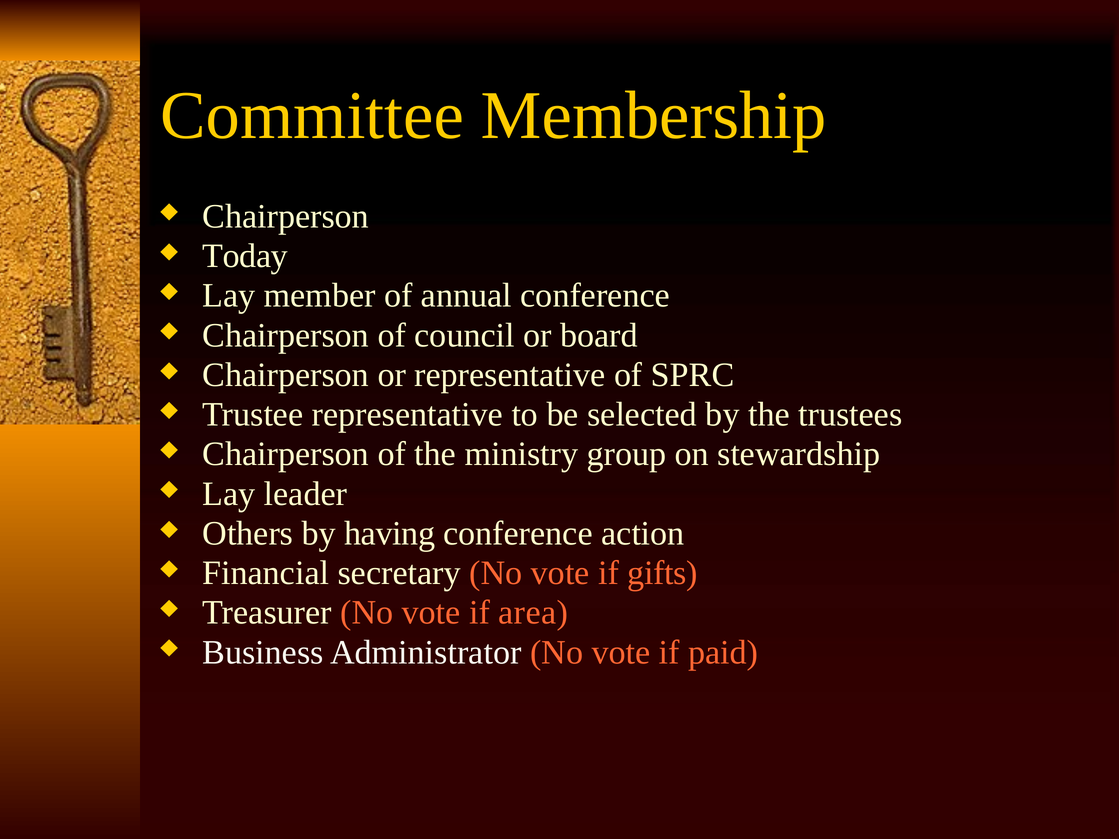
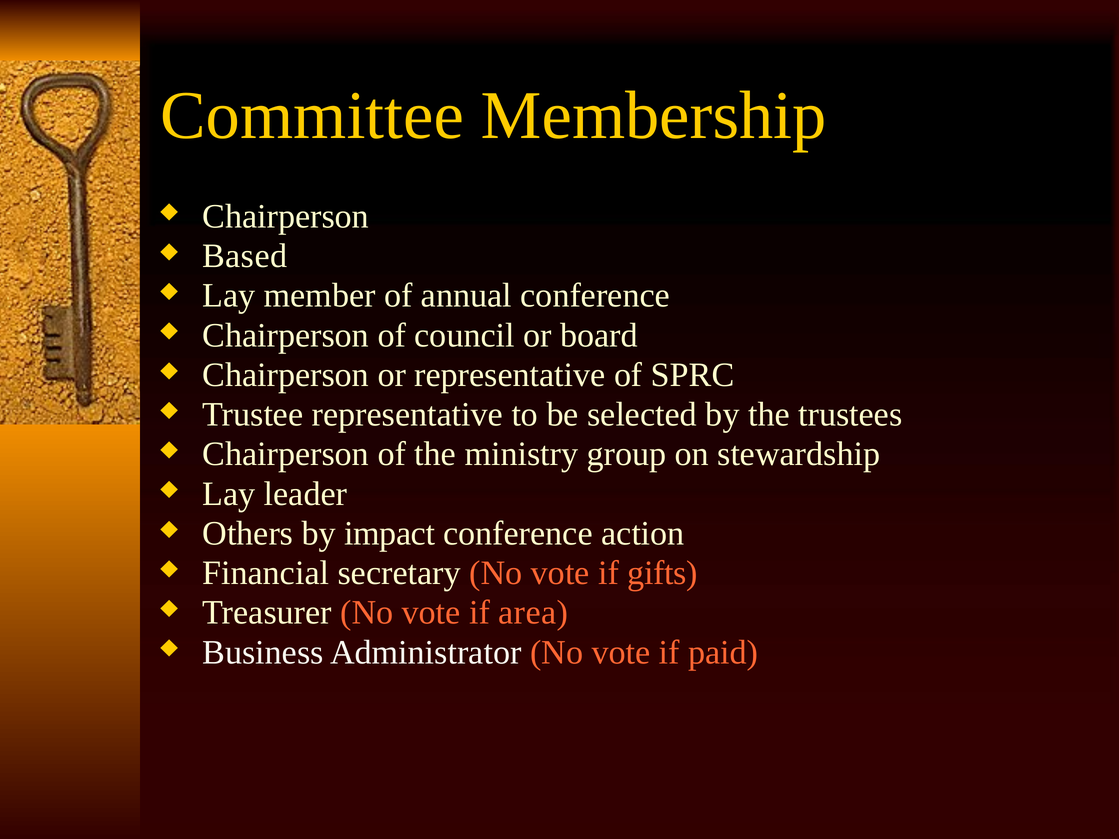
Today: Today -> Based
having: having -> impact
